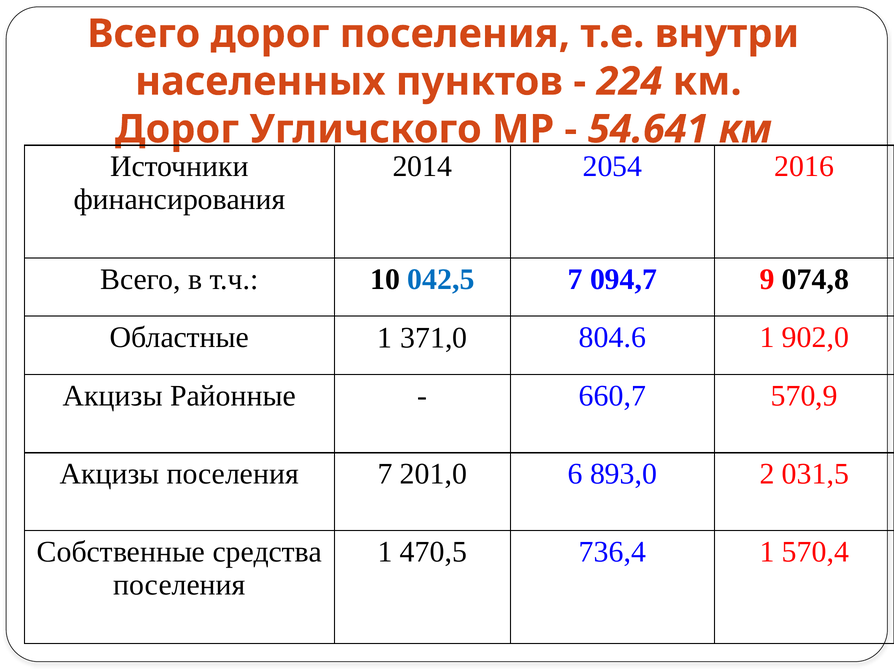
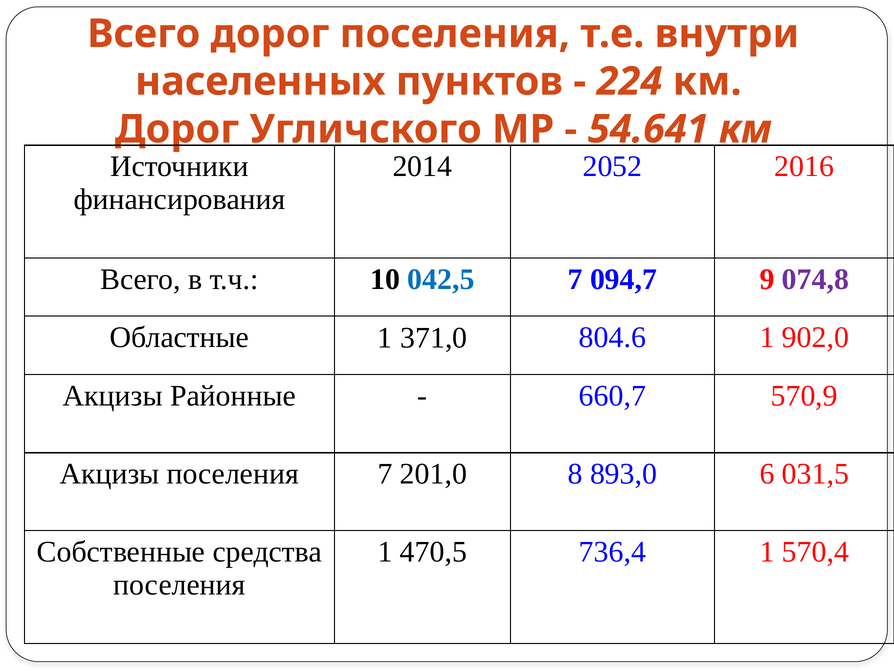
2054: 2054 -> 2052
074,8 colour: black -> purple
6: 6 -> 8
2: 2 -> 6
